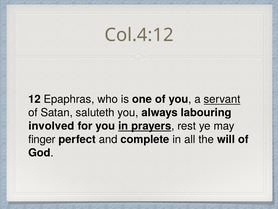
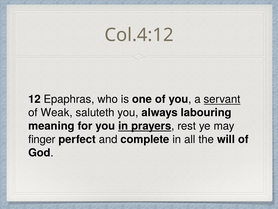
Satan: Satan -> Weak
involved: involved -> meaning
